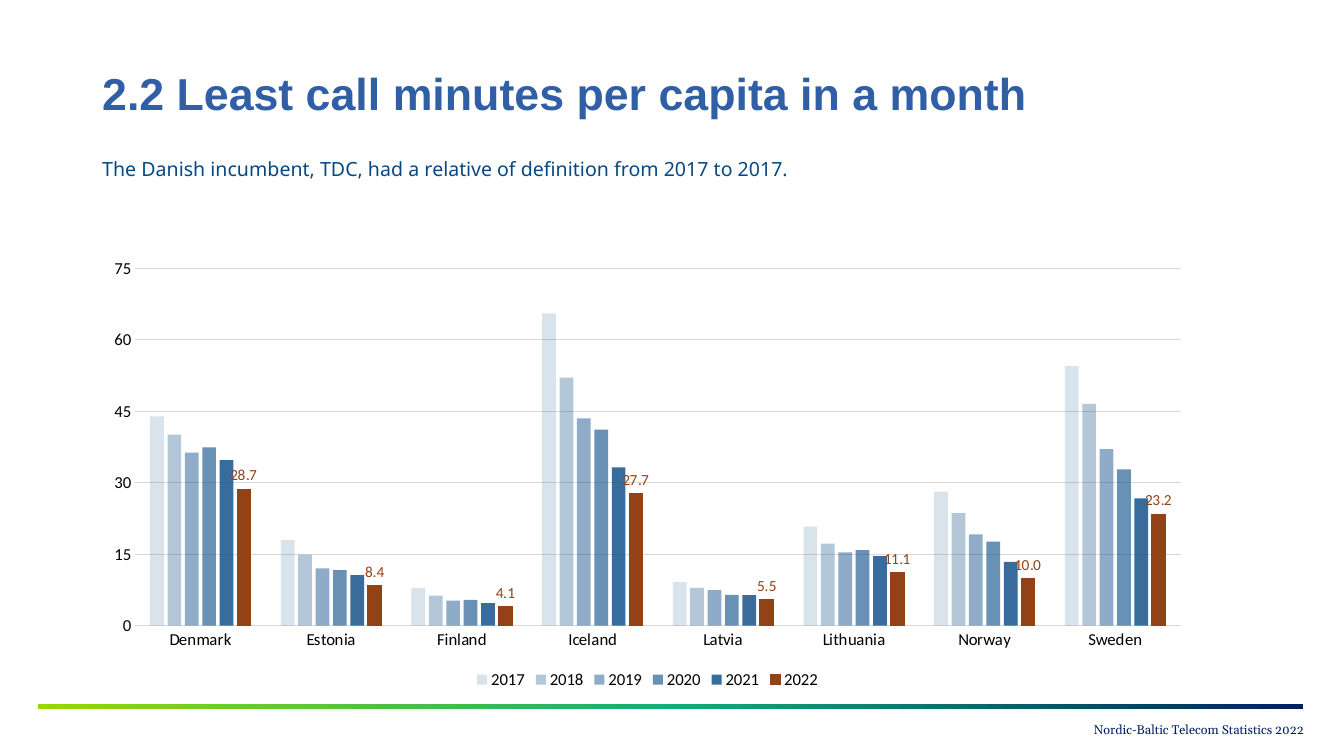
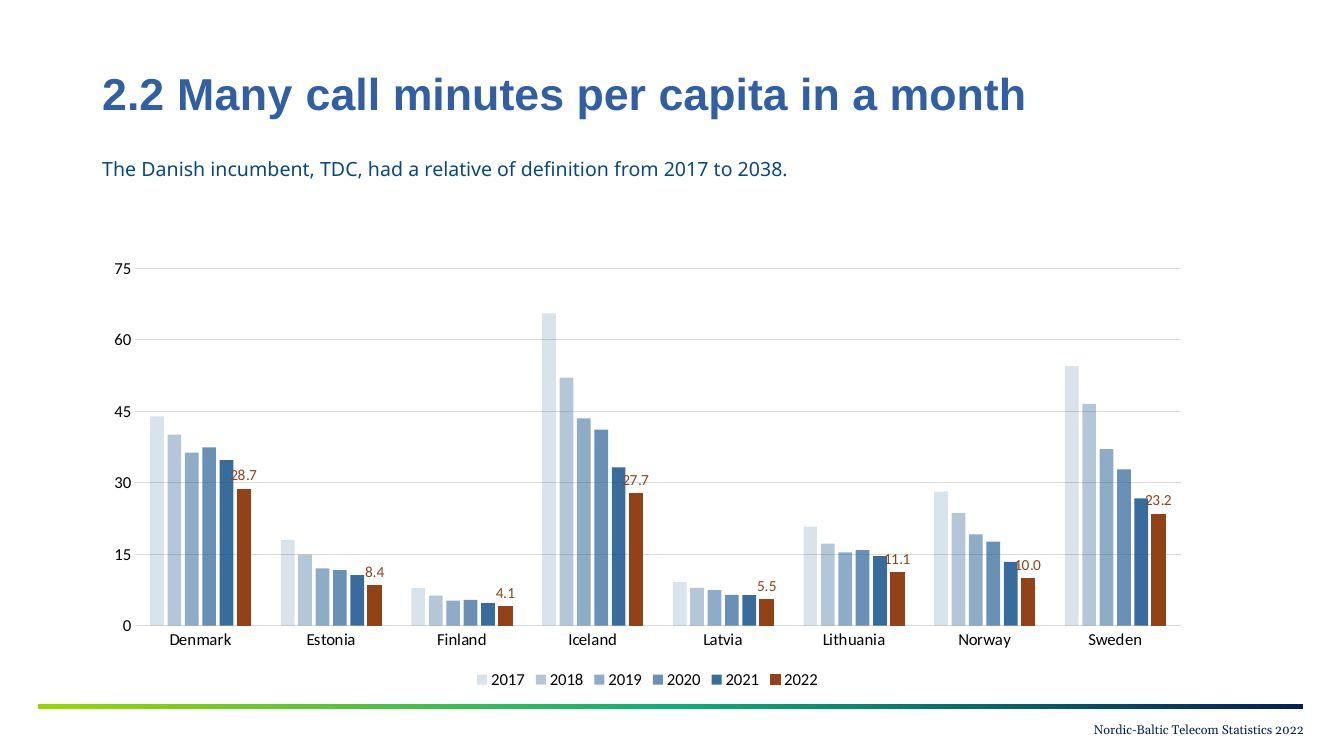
Least: Least -> Many
to 2017: 2017 -> 2038
